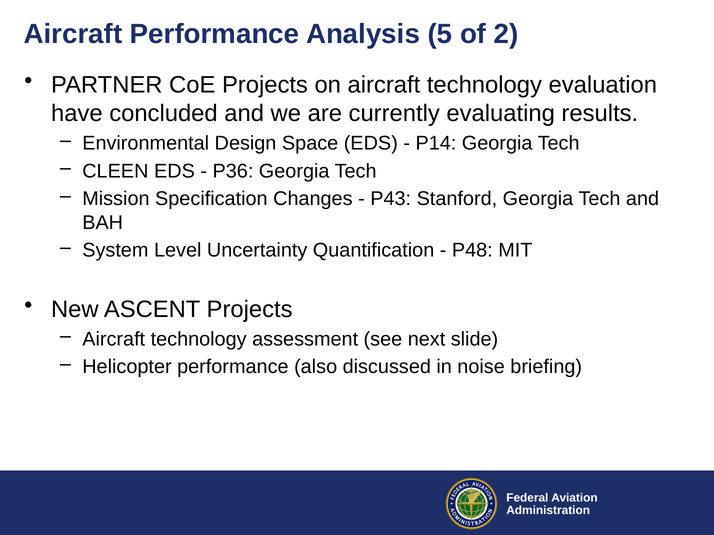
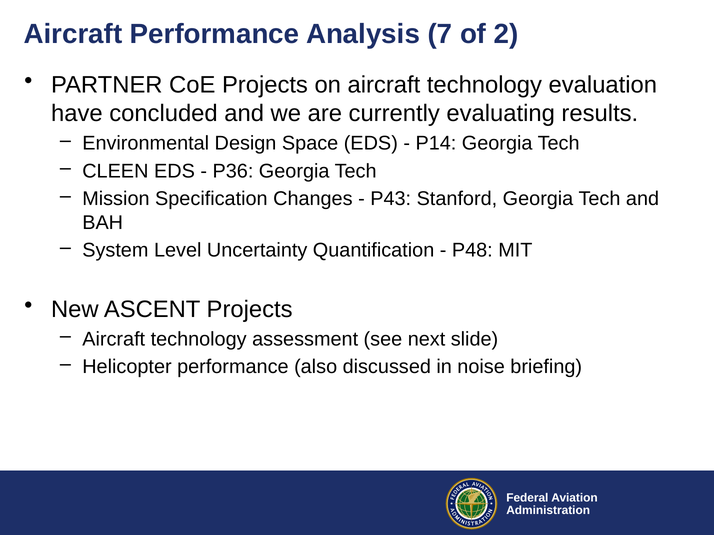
5: 5 -> 7
